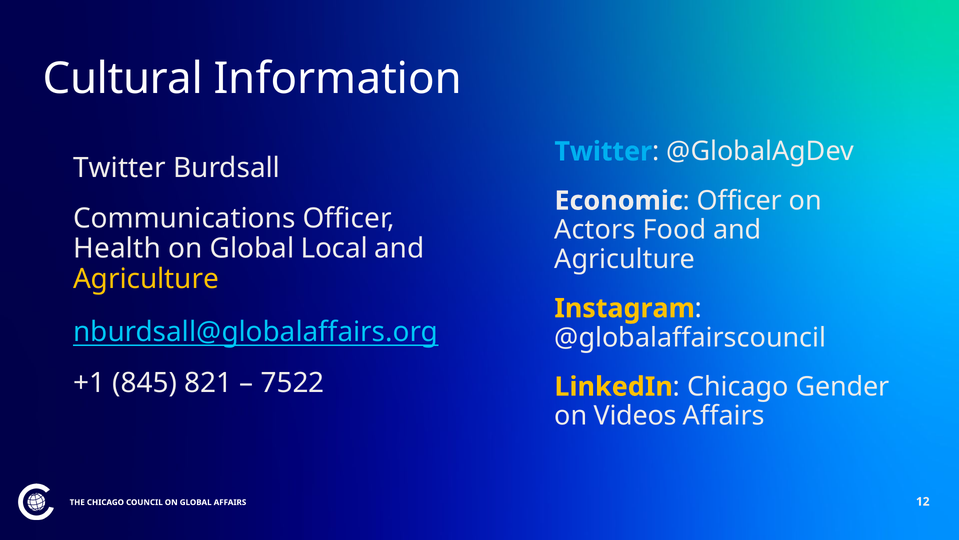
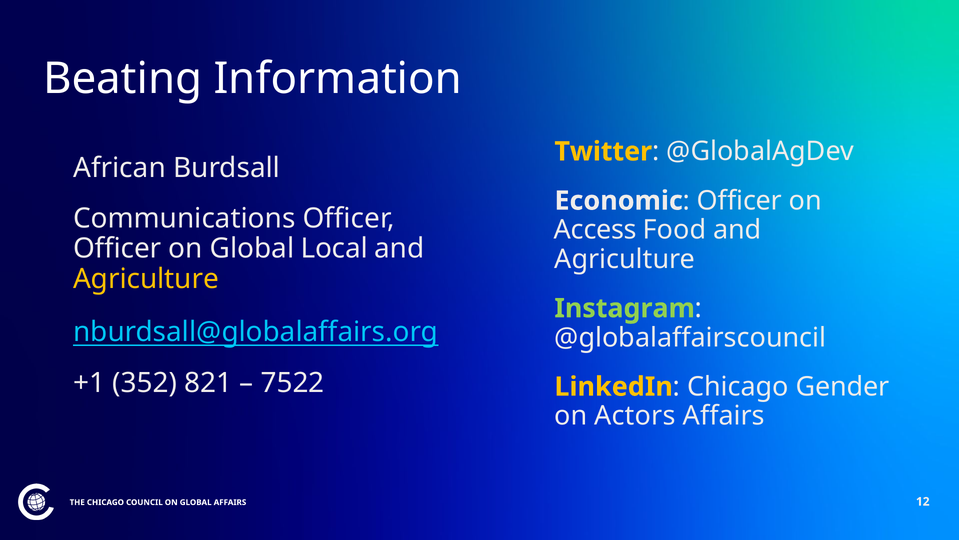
Cultural: Cultural -> Beating
Twitter at (603, 151) colour: light blue -> yellow
Twitter at (119, 168): Twitter -> African
Actors: Actors -> Access
Health at (117, 248): Health -> Officer
Instagram colour: yellow -> light green
845: 845 -> 352
Videos: Videos -> Actors
